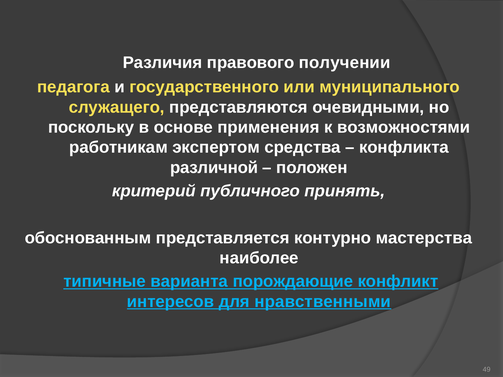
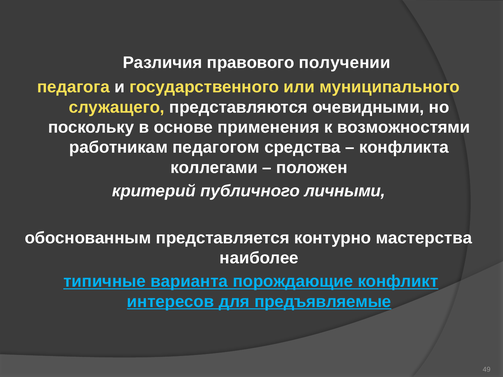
экспертом: экспертом -> педагогом
различной: различной -> коллегами
принять: принять -> личными
нравственными: нравственными -> предъявляемые
